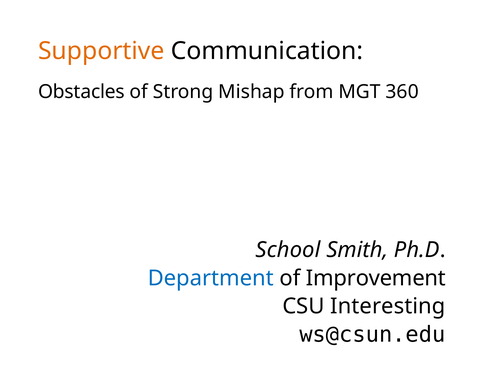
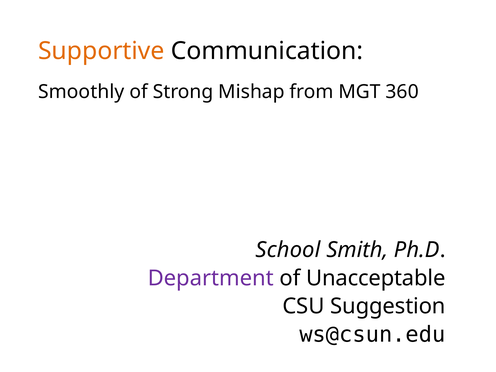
Obstacles: Obstacles -> Smoothly
Department colour: blue -> purple
Improvement: Improvement -> Unacceptable
Interesting: Interesting -> Suggestion
